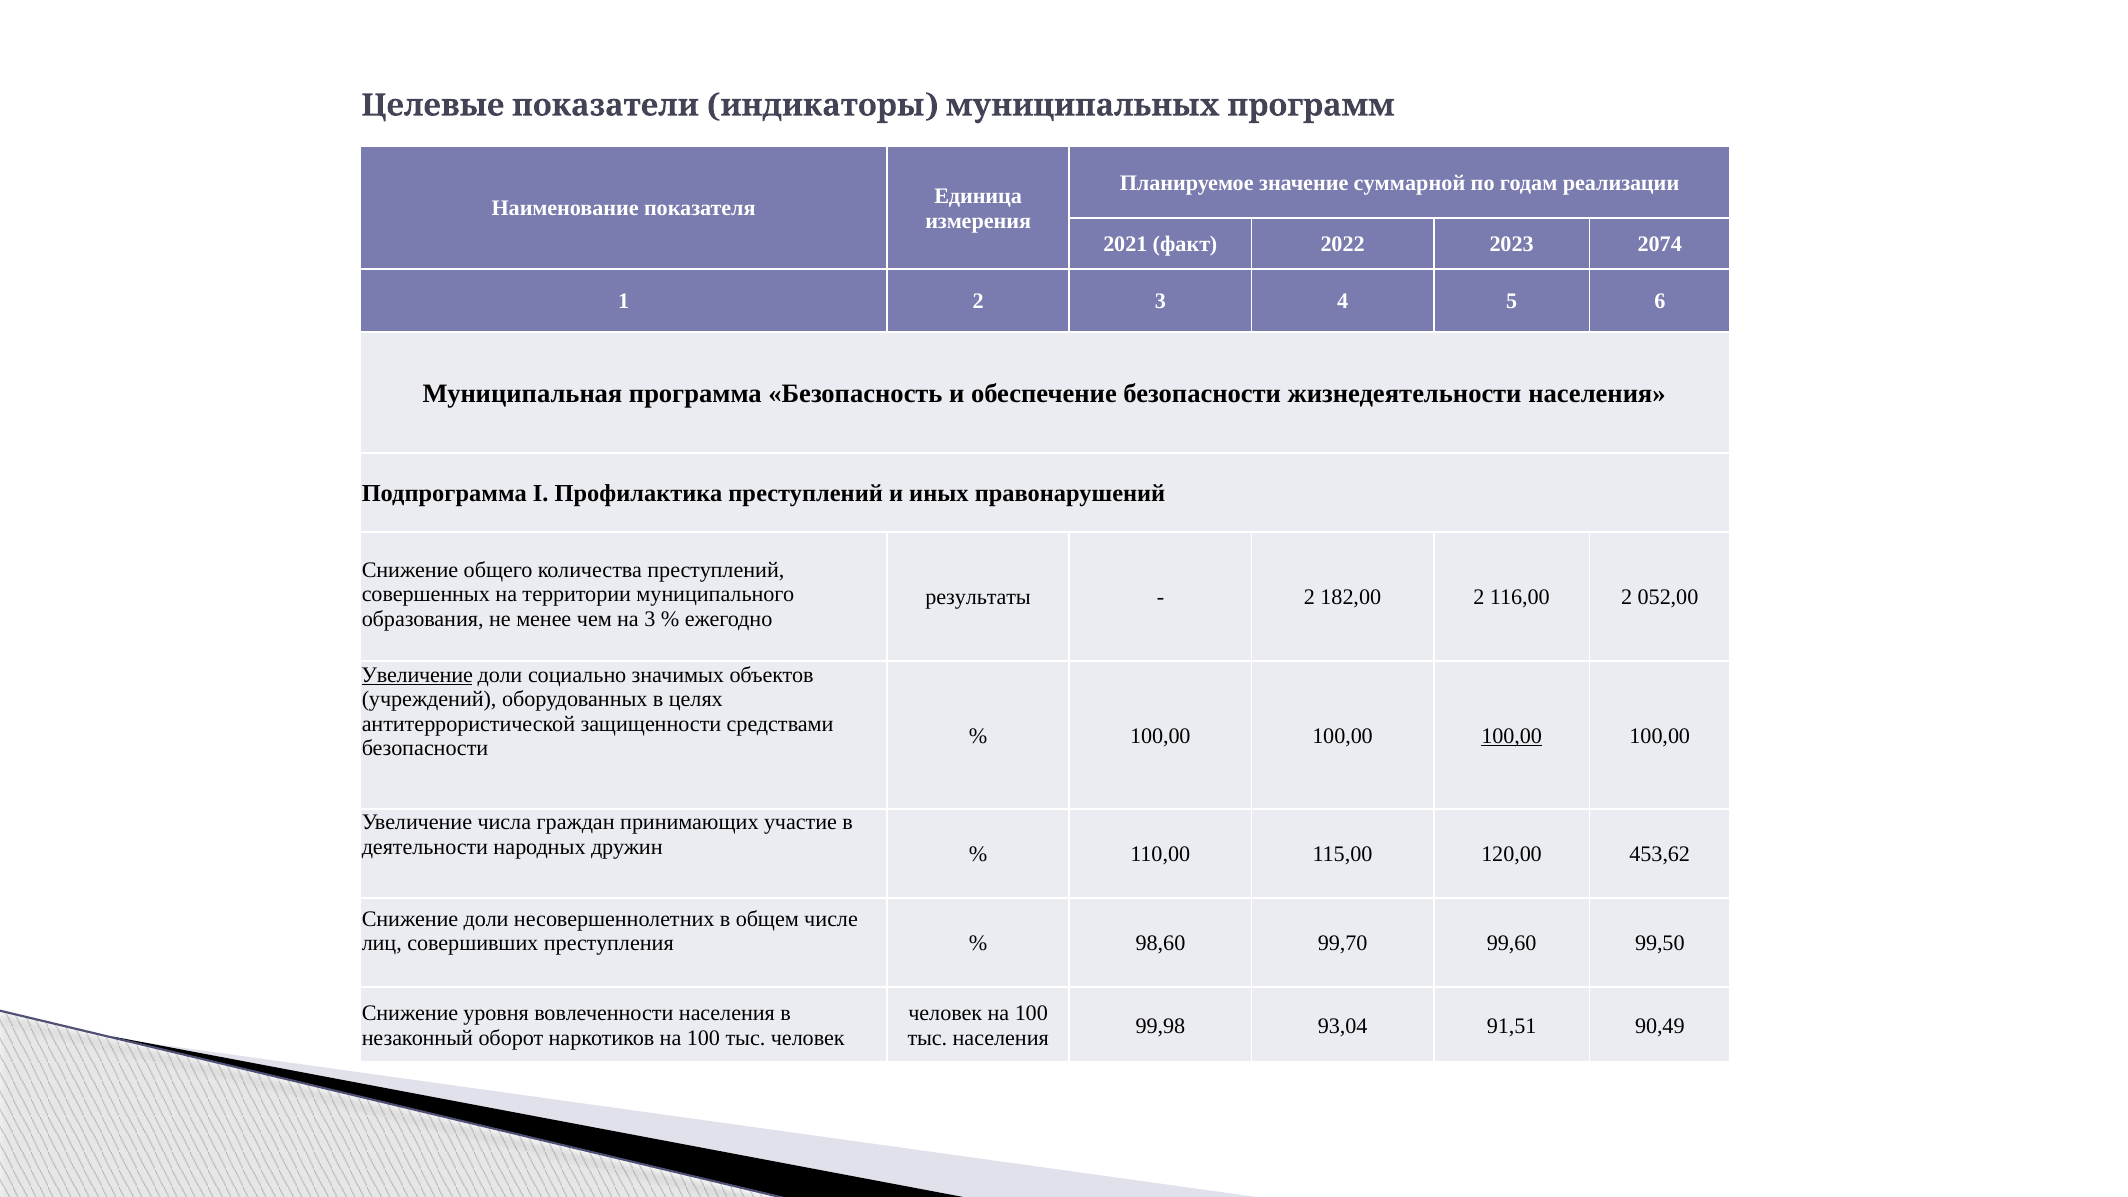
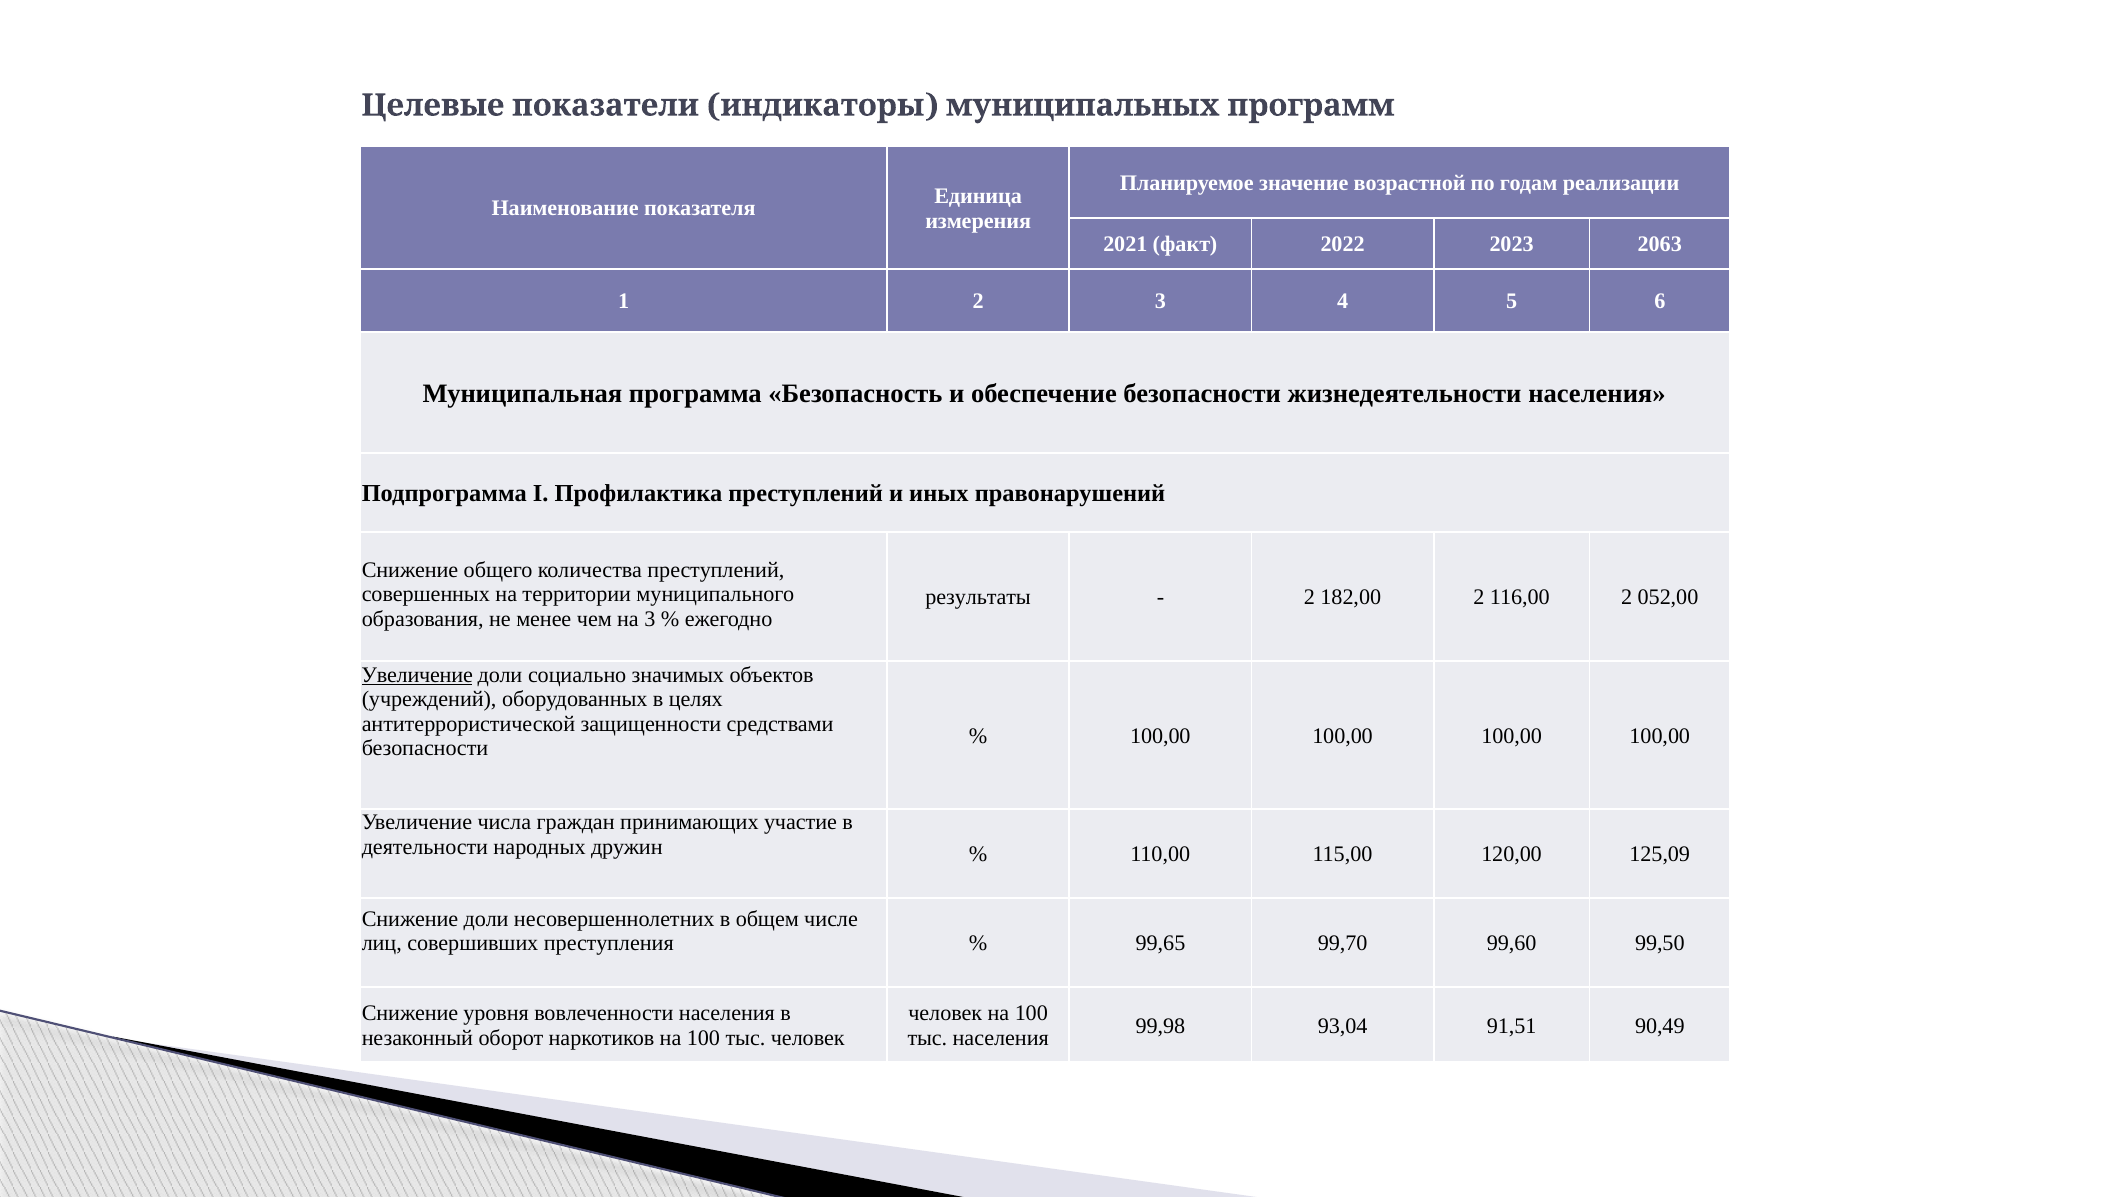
суммарной: суммарной -> возрастной
2074: 2074 -> 2063
100,00 at (1512, 736) underline: present -> none
453,62: 453,62 -> 125,09
98,60: 98,60 -> 99,65
